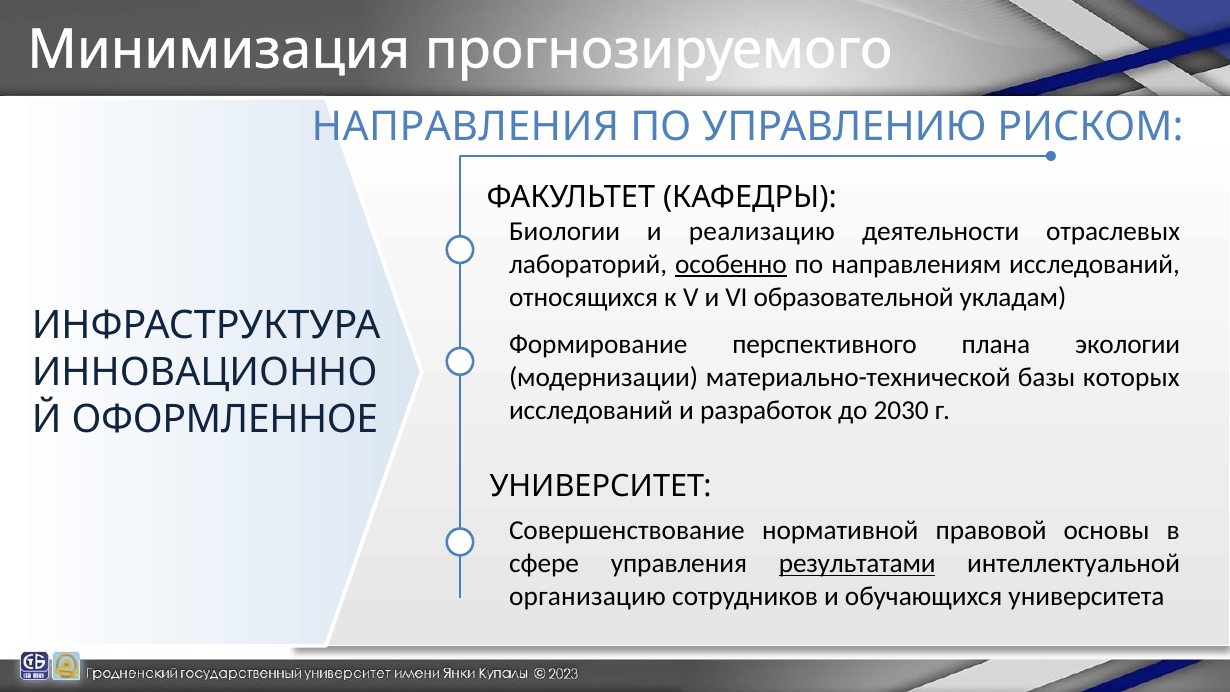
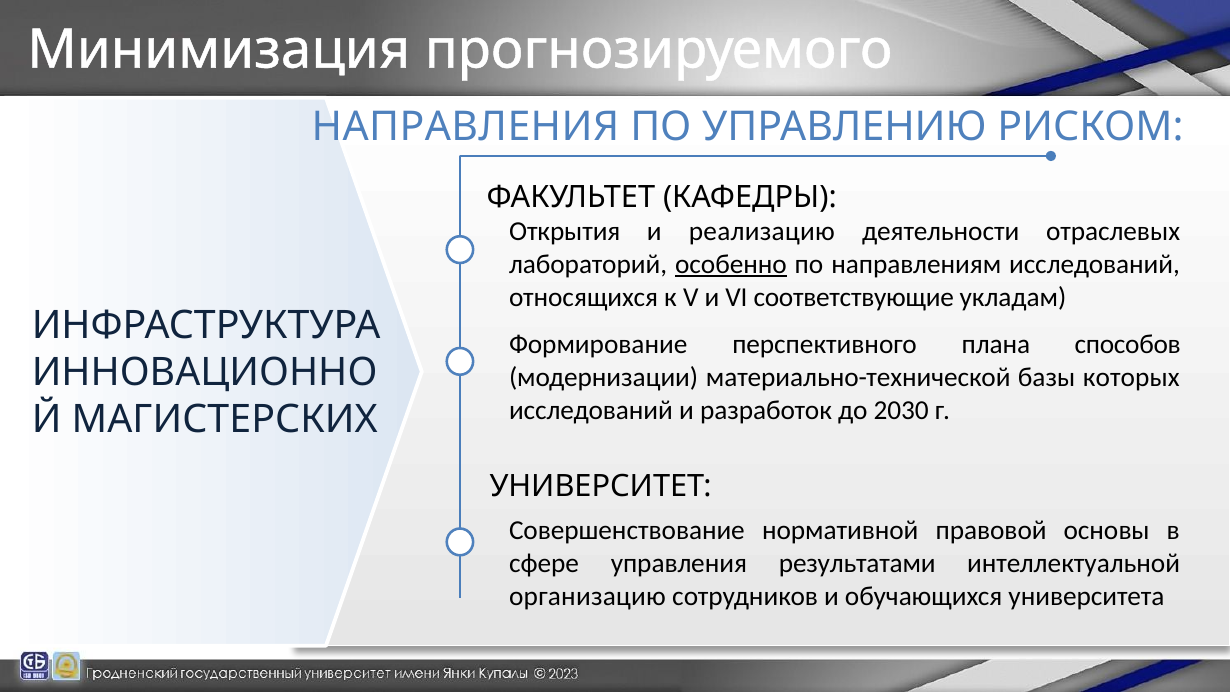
Биологии: Биологии -> Открытия
образовательной: образовательной -> соответствующие
экологии: экологии -> способов
ОФОРМЛЕННОЕ: ОФОРМЛЕННОЕ -> МАГИСТЕРСКИХ
результатами underline: present -> none
